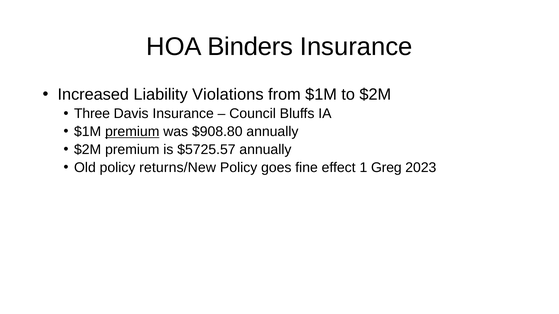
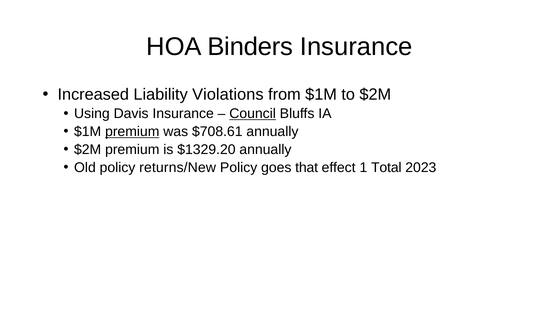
Three: Three -> Using
Council underline: none -> present
$908.80: $908.80 -> $708.61
$5725.57: $5725.57 -> $1329.20
fine: fine -> that
Greg: Greg -> Total
